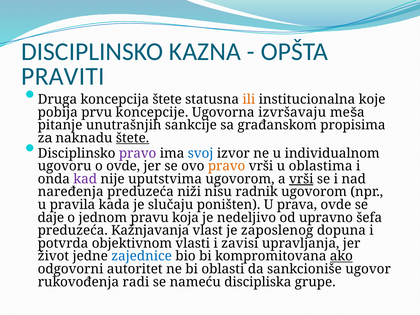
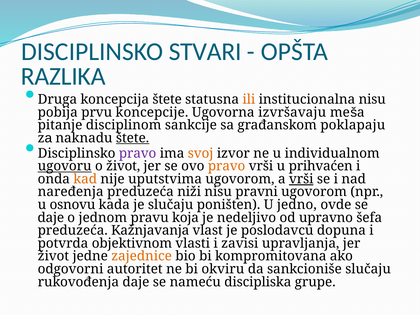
KAZNA: KAZNA -> STVARI
PRAVITI: PRAVITI -> RAZLIKA
institucionalna koje: koje -> nisu
unutrašnjih: unutrašnjih -> disciplinom
propisima: propisima -> poklapaju
svoj colour: blue -> orange
ugovoru underline: none -> present
o ovde: ovde -> život
oblastima: oblastima -> prihvaćen
kad colour: purple -> orange
radnik: radnik -> pravni
pravila: pravila -> osnovu
prava: prava -> jedno
zaposlenog: zaposlenog -> poslodavcu
zajednice colour: blue -> orange
ako underline: present -> none
oblasti: oblasti -> okviru
sankcioniše ugovor: ugovor -> slučaju
rukovođenja radi: radi -> daje
